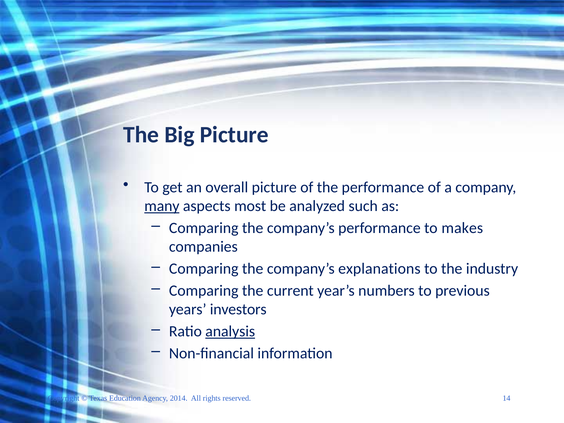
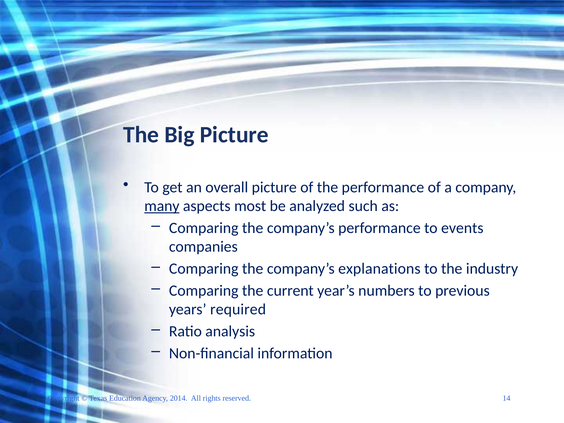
makes: makes -> events
investors: investors -> required
analysis underline: present -> none
